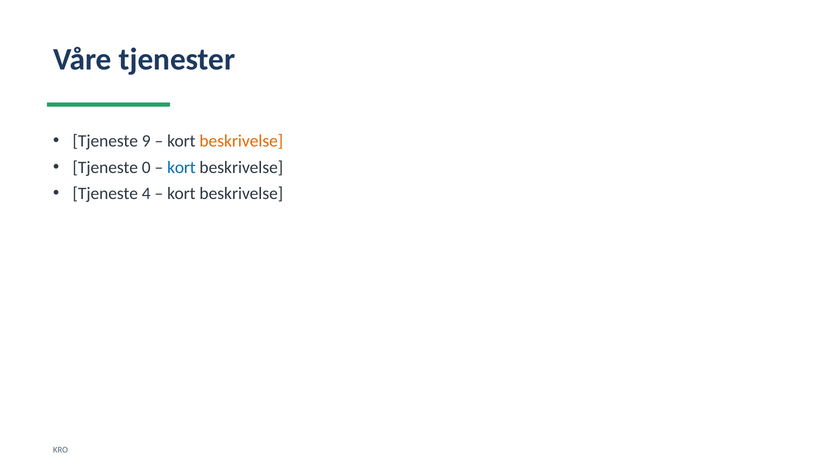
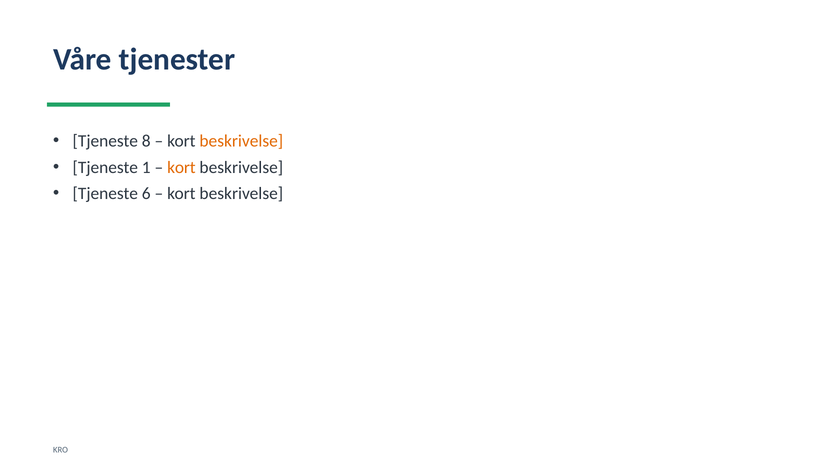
9: 9 -> 8
0: 0 -> 1
kort at (181, 167) colour: blue -> orange
4: 4 -> 6
